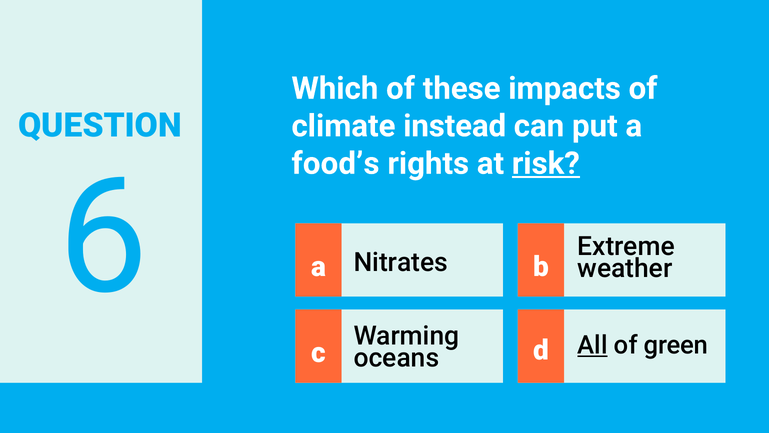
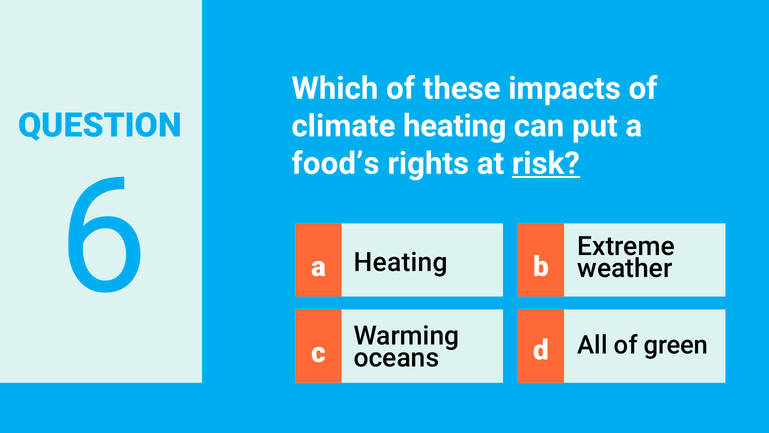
climate instead: instead -> heating
Nitrates at (401, 262): Nitrates -> Heating
All underline: present -> none
